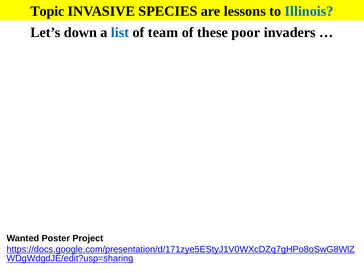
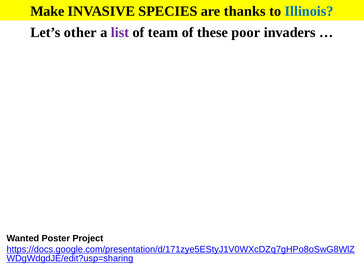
Topic: Topic -> Make
lessons: lessons -> thanks
down: down -> other
list colour: blue -> purple
